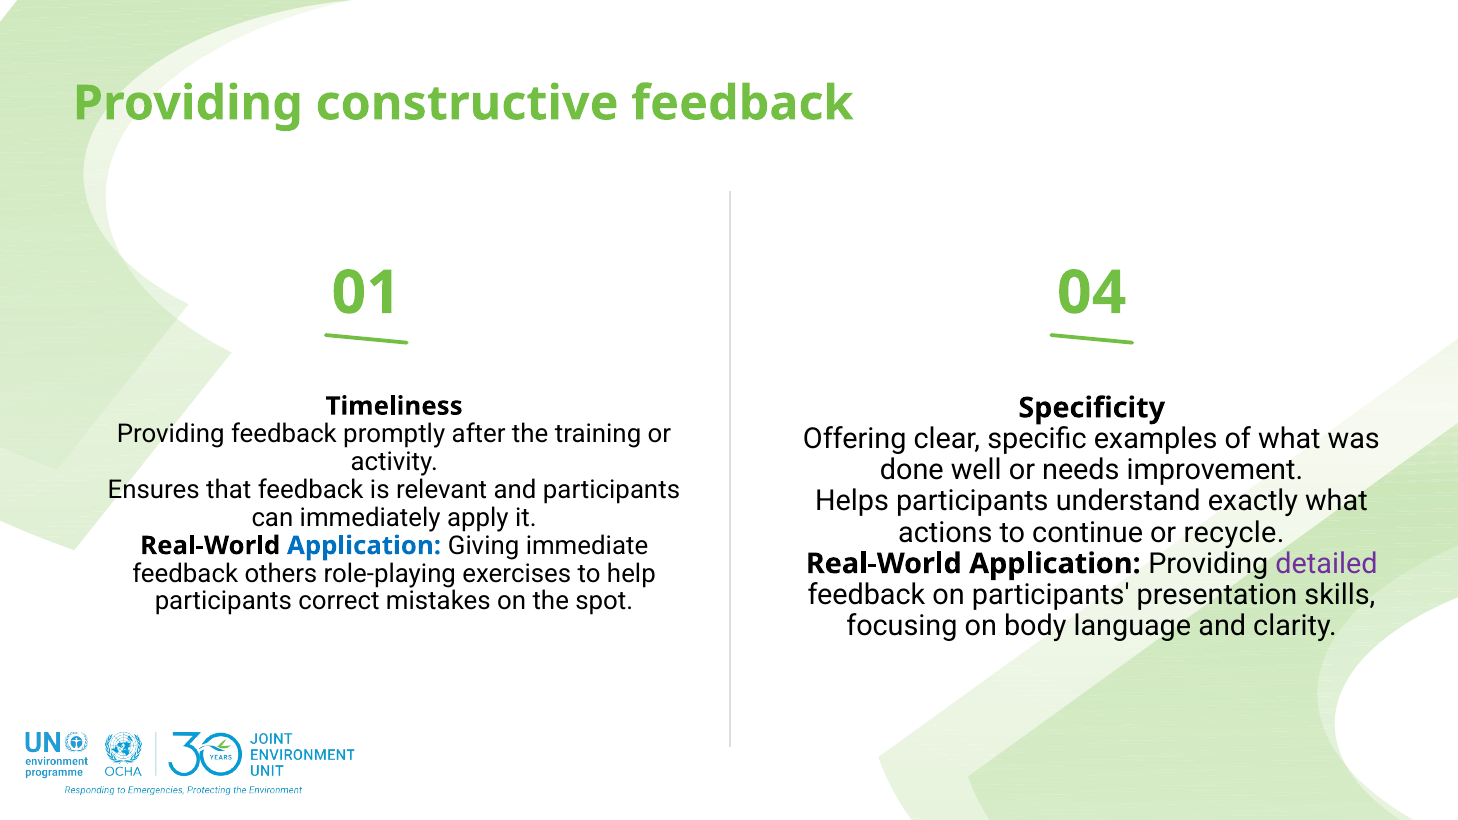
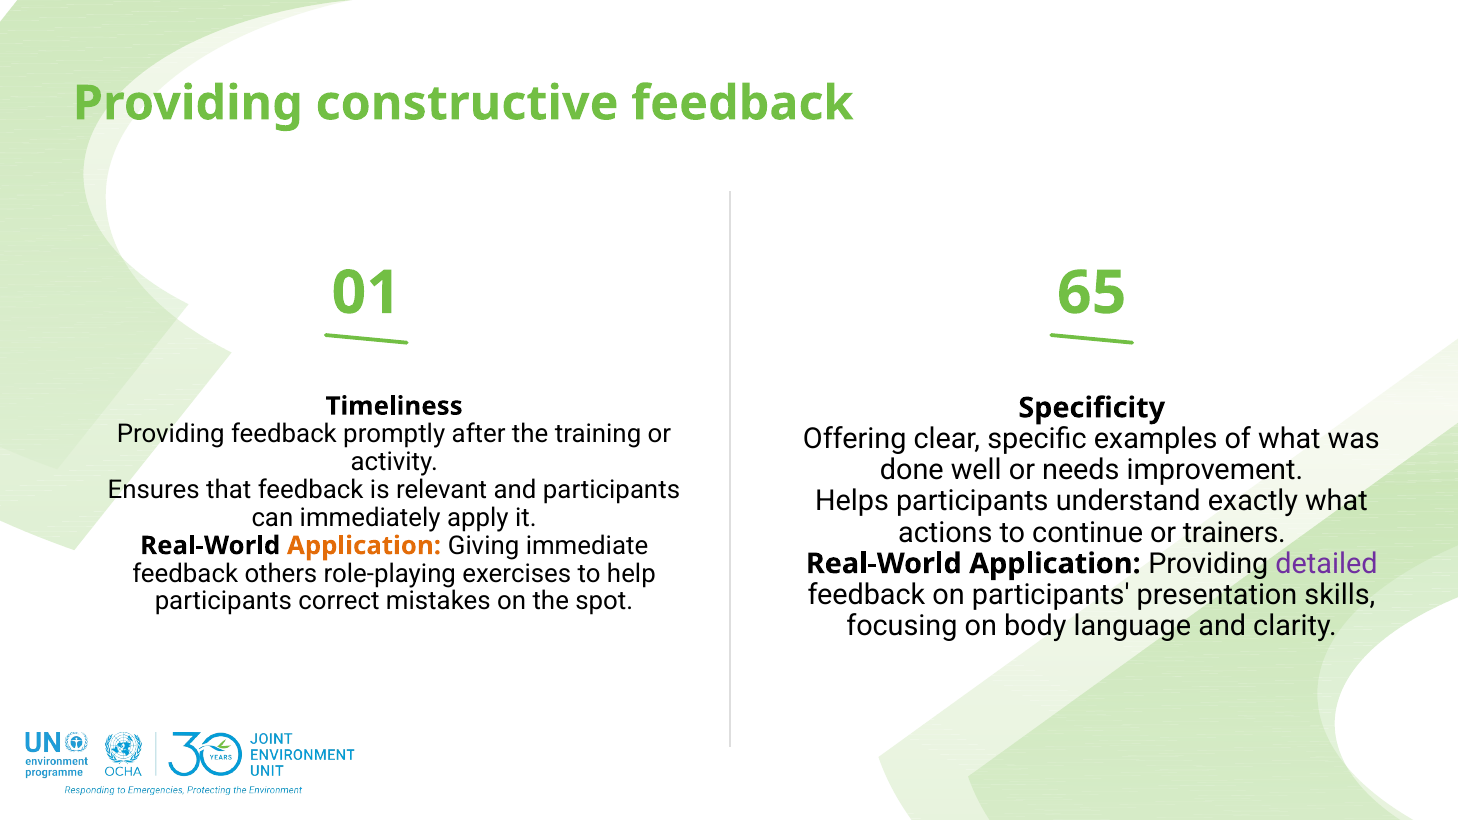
04: 04 -> 65
recycle: recycle -> trainers
Application at (364, 546) colour: blue -> orange
